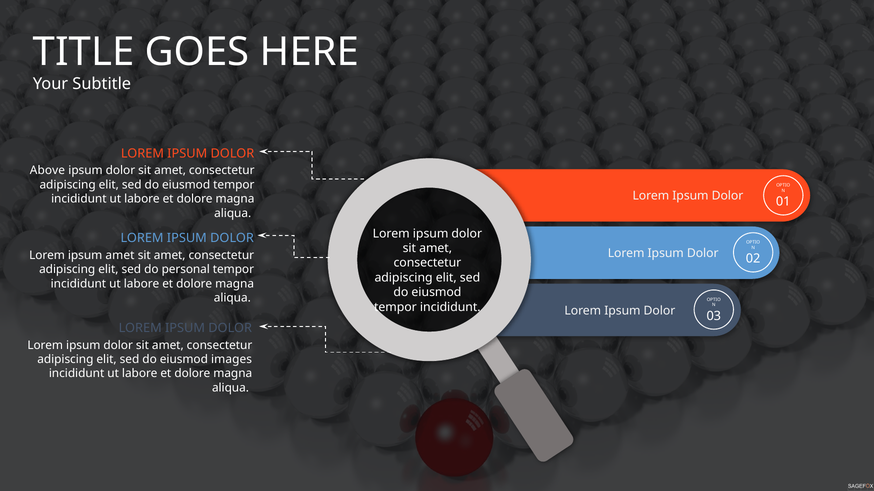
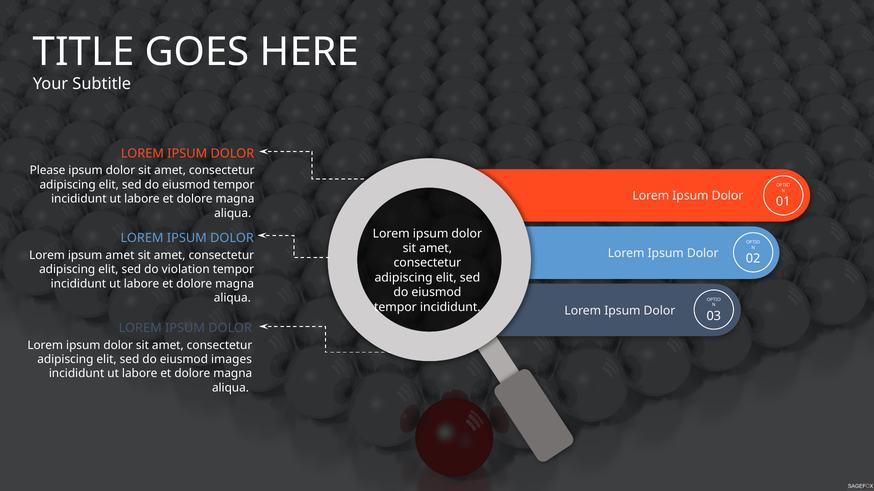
Above: Above -> Please
personal: personal -> violation
